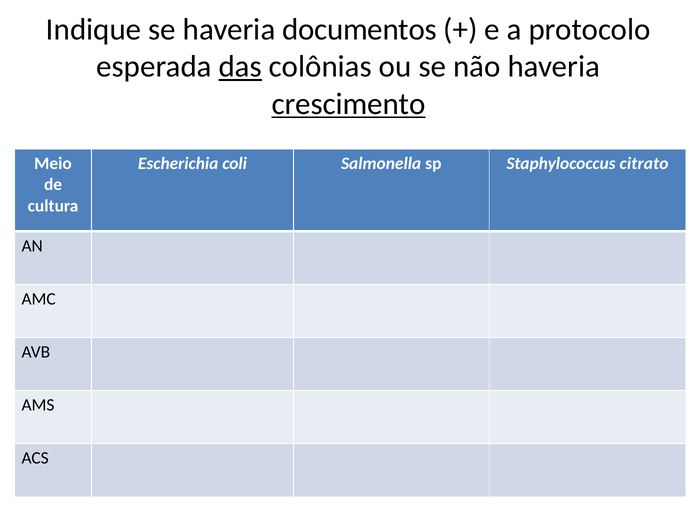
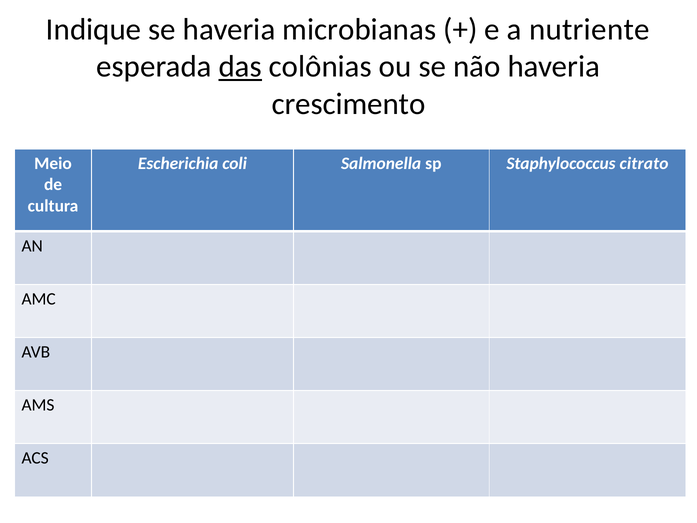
documentos: documentos -> microbianas
protocolo: protocolo -> nutriente
crescimento underline: present -> none
